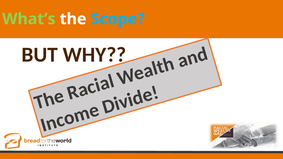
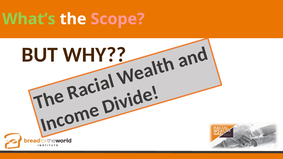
Scope colour: light blue -> pink
